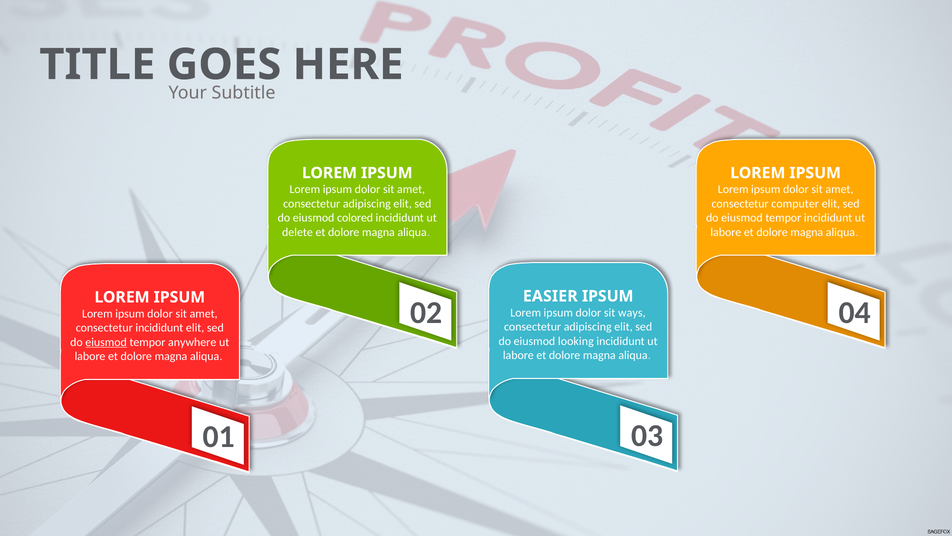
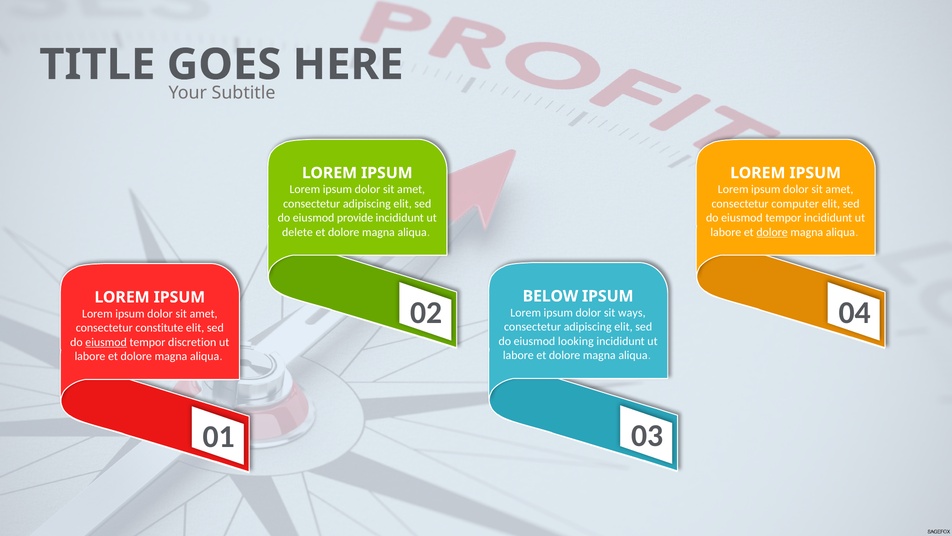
colored: colored -> provide
dolore at (772, 232) underline: none -> present
EASIER: EASIER -> BELOW
consectetur incididunt: incididunt -> constitute
anywhere: anywhere -> discretion
